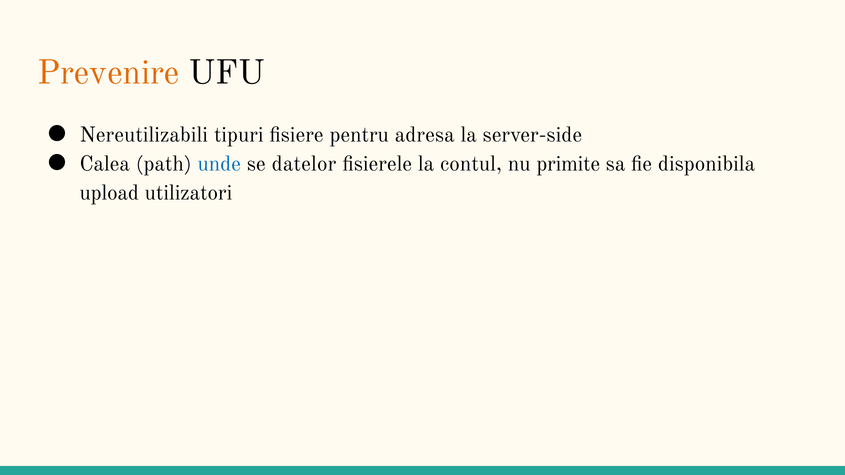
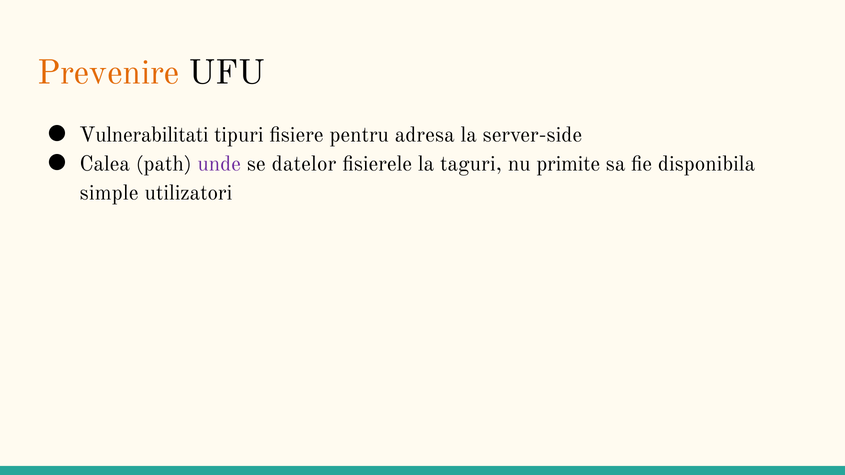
Nereutilizabili: Nereutilizabili -> Vulnerabilitati
unde colour: blue -> purple
contul: contul -> taguri
upload: upload -> simple
